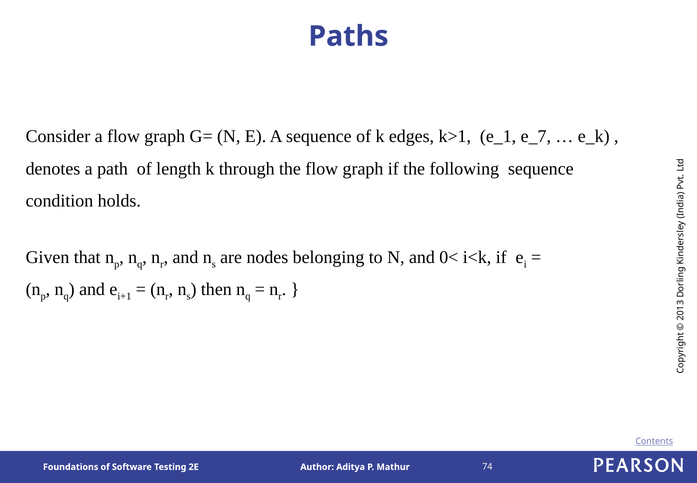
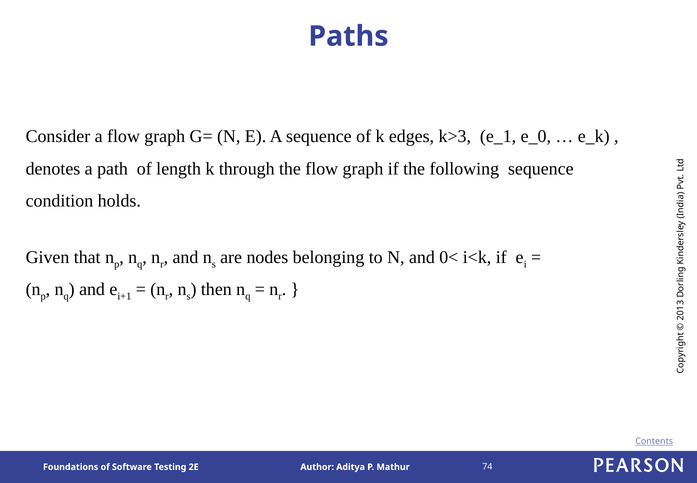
k>1: k>1 -> k>3
e_7: e_7 -> e_0
